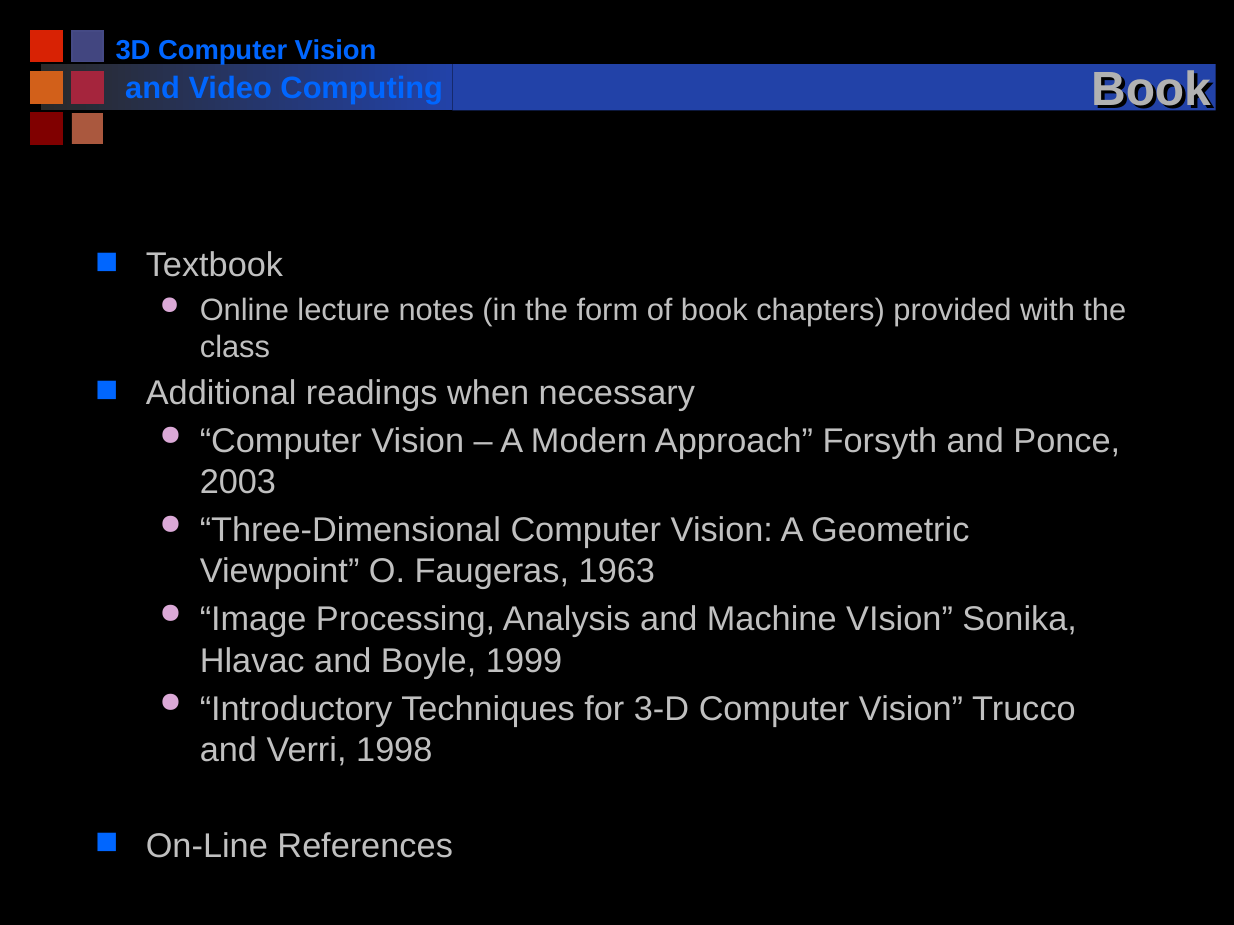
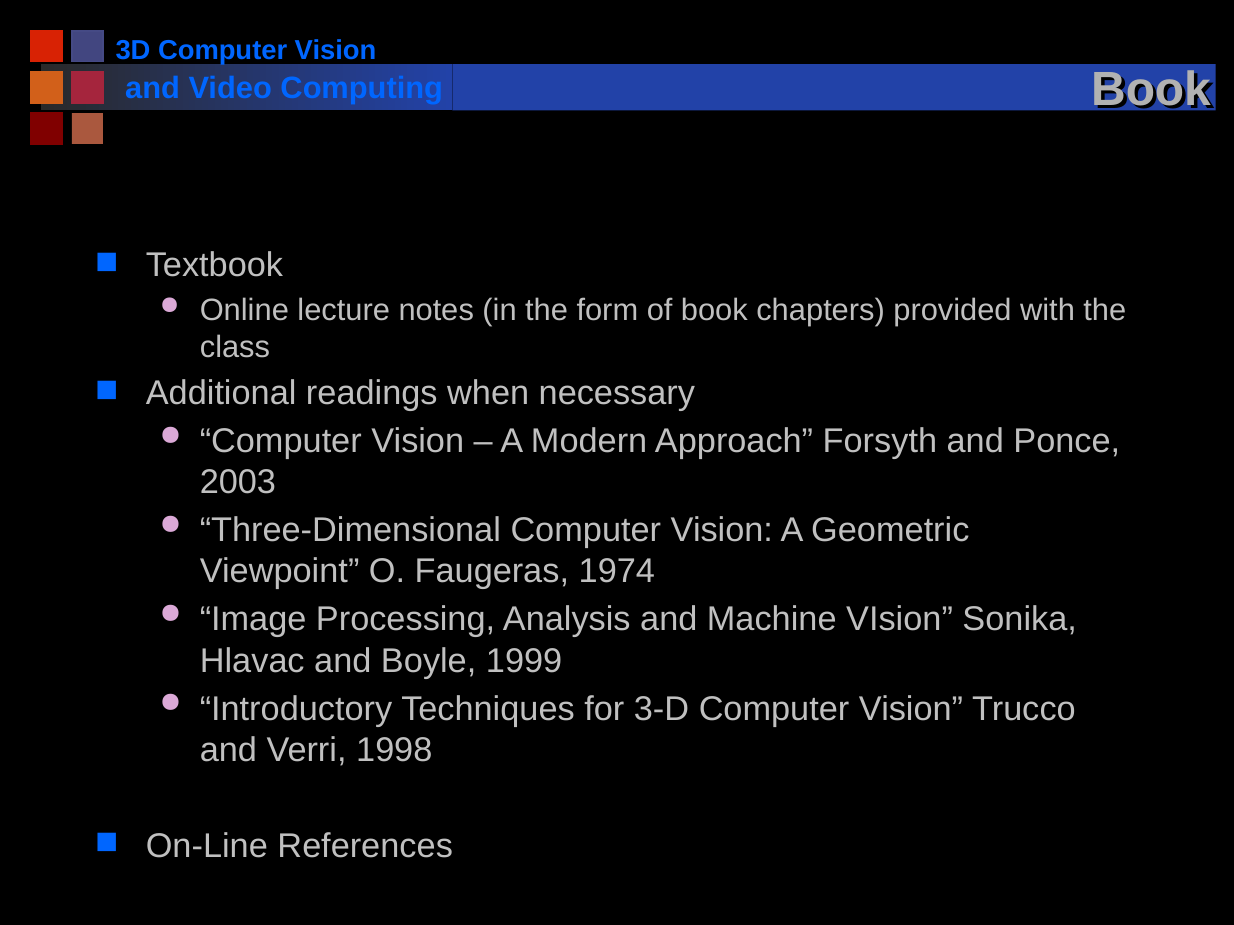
1963: 1963 -> 1974
